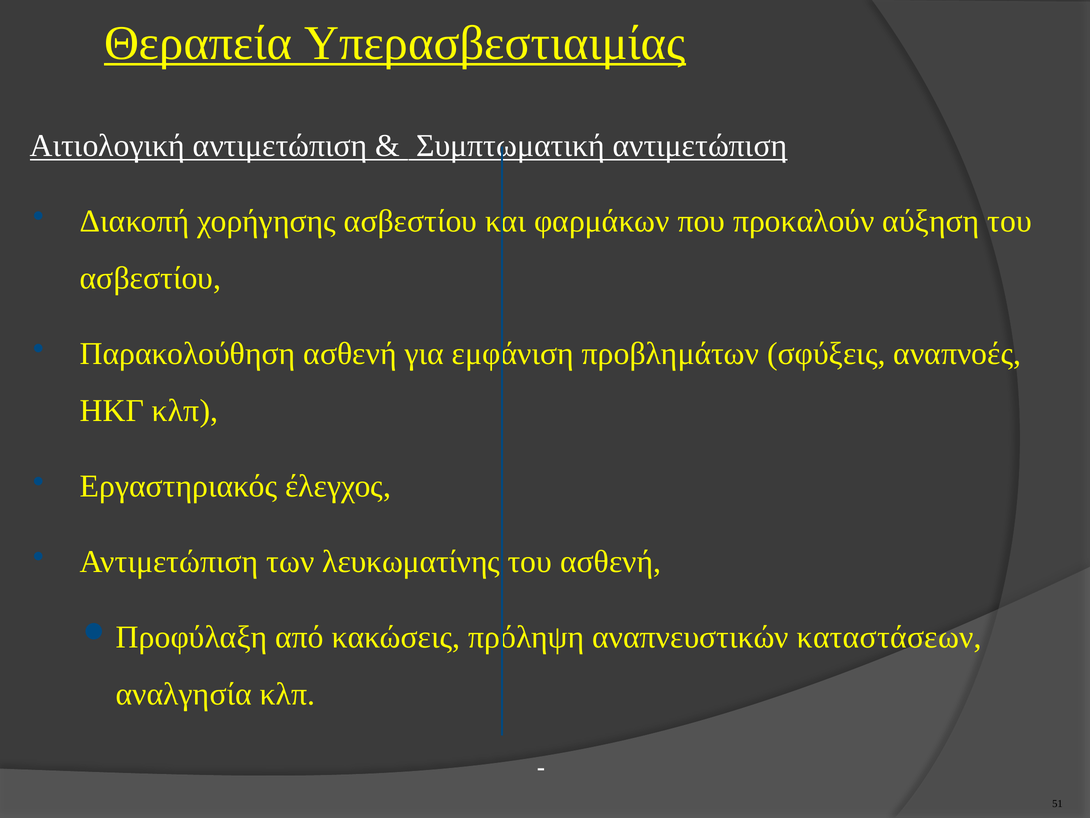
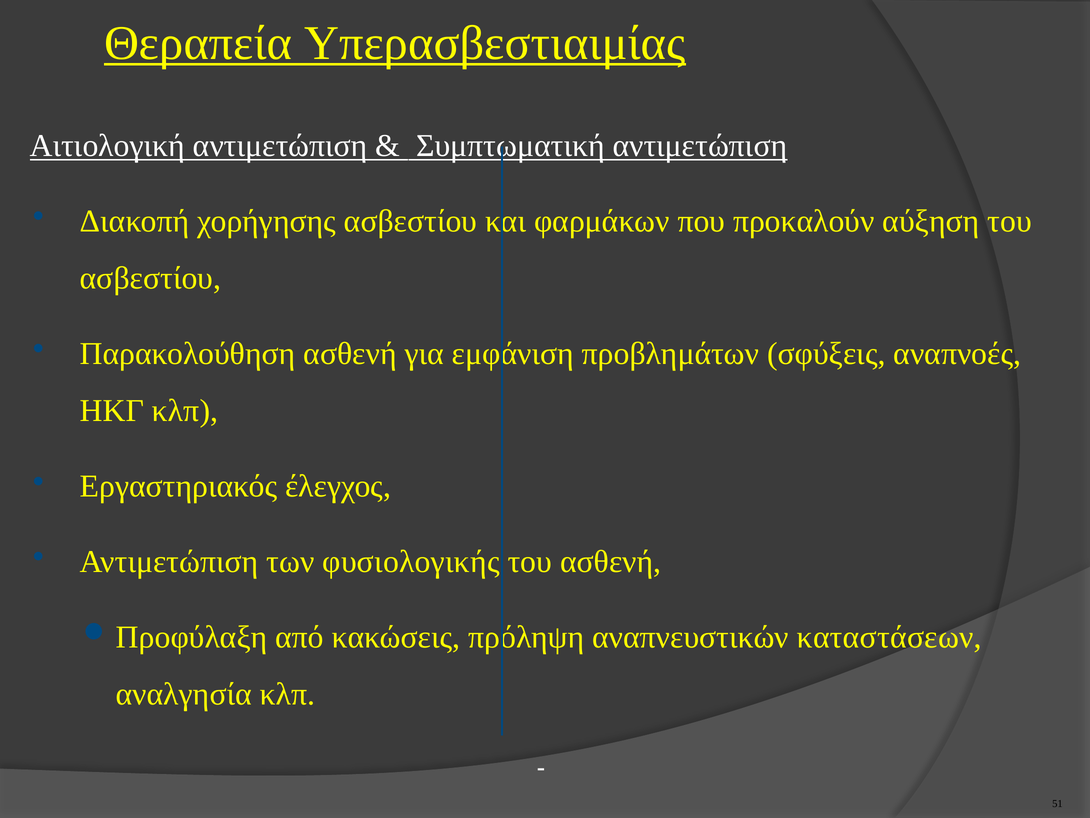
λευκωματίνης: λευκωματίνης -> φυσιολογικής
